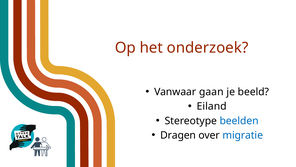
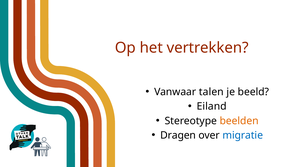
onderzoek: onderzoek -> vertrekken
gaan: gaan -> talen
beelden colour: blue -> orange
